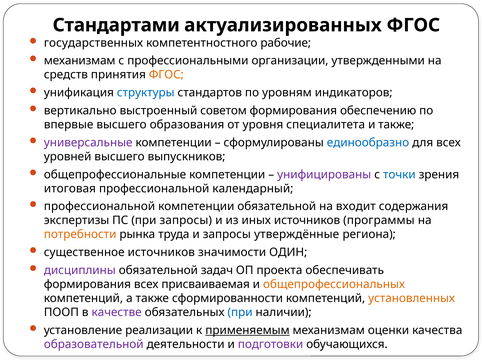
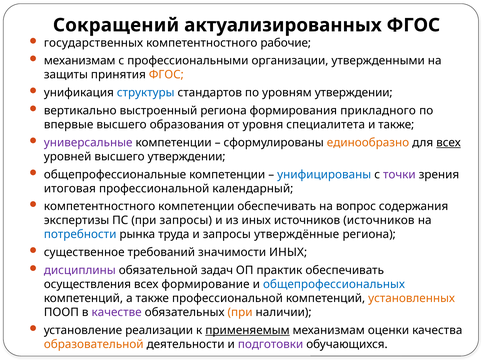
Стандартами: Стандартами -> Сокращений
средств: средств -> защиты
уровням индикаторов: индикаторов -> утверждении
выстроенный советом: советом -> региона
обеспечению: обеспечению -> прикладного
единообразно colour: blue -> orange
всех at (449, 143) underline: none -> present
высшего выпускников: выпускников -> утверждении
унифицированы colour: purple -> blue
точки colour: blue -> purple
профессиональной at (100, 207): профессиональной -> компетентностного
компетенции обязательной: обязательной -> обеспечивать
входит: входит -> вопрос
источников программы: программы -> источников
потребности colour: orange -> blue
существенное источников: источников -> требований
значимости ОДИН: ОДИН -> ИНЫХ
проекта: проекта -> практик
формирования at (87, 285): формирования -> осуществления
присваиваемая: присваиваемая -> формирование
общепрофессиональных colour: orange -> blue
также сформированности: сформированности -> профессиональной
при at (240, 313) colour: blue -> orange
образовательной colour: purple -> orange
